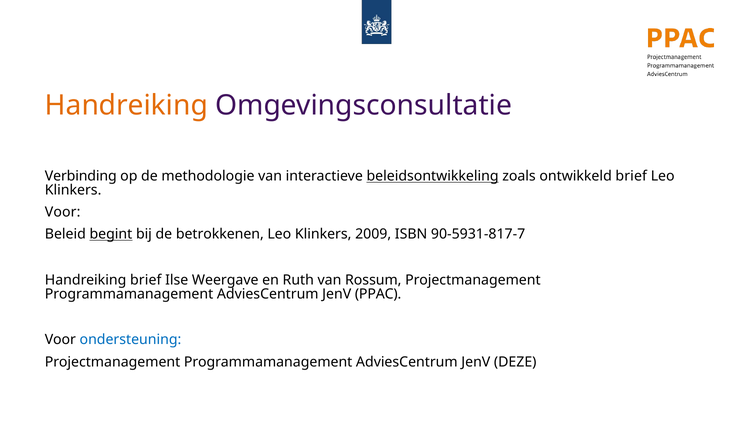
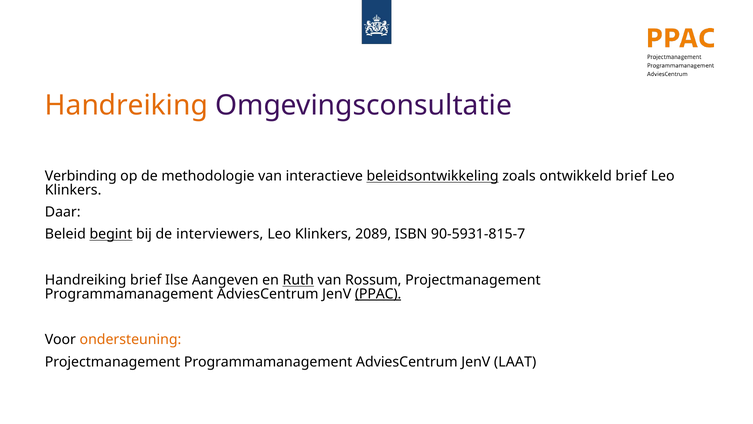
Voor at (63, 212): Voor -> Daar
betrokkenen: betrokkenen -> interviewers
2009: 2009 -> 2089
90-5931-817-7: 90-5931-817-7 -> 90-5931-815-7
Weergave: Weergave -> Aangeven
Ruth underline: none -> present
PPAC underline: none -> present
ondersteuning colour: blue -> orange
DEZE: DEZE -> LAAT
